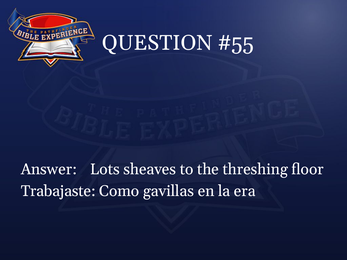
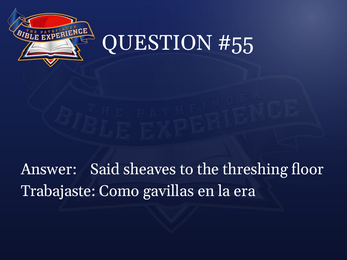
Lots: Lots -> Said
